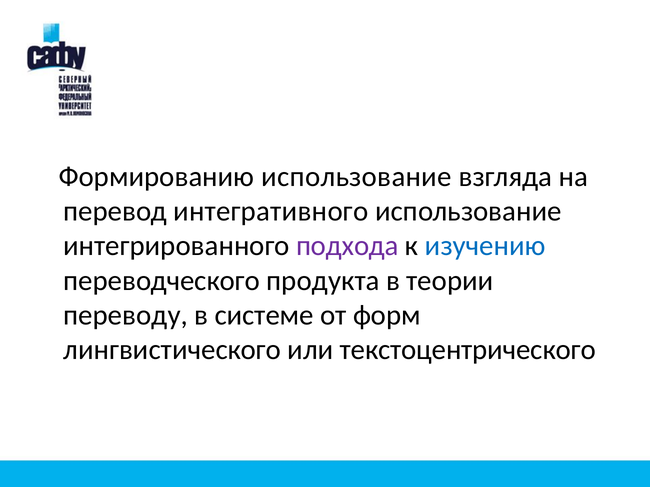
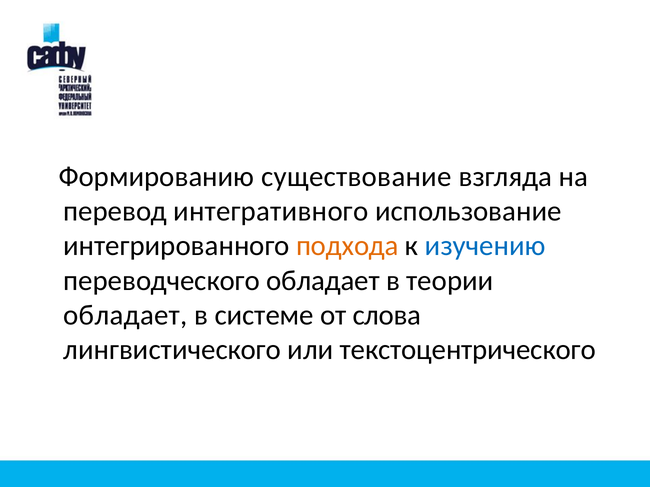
Формированию использование: использование -> существование
подхода colour: purple -> orange
переводческого продукта: продукта -> обладает
переводу at (126, 316): переводу -> обладает
форм: форм -> слова
